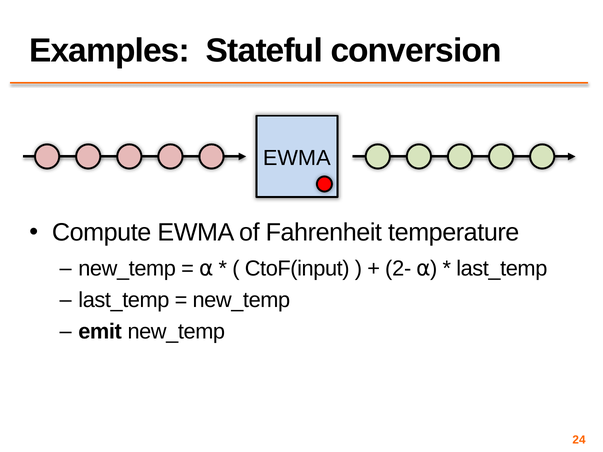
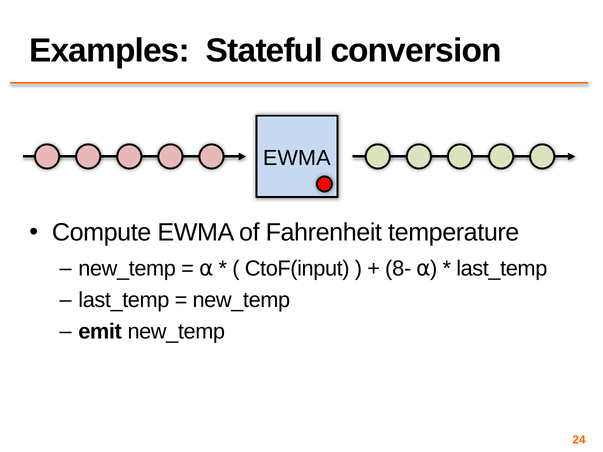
2-: 2- -> 8-
